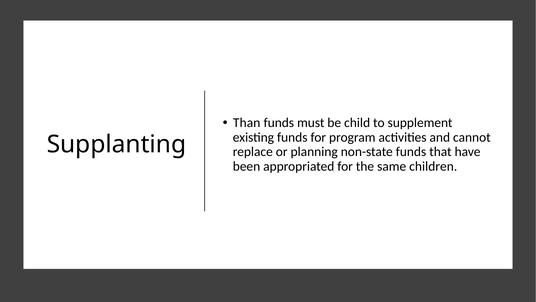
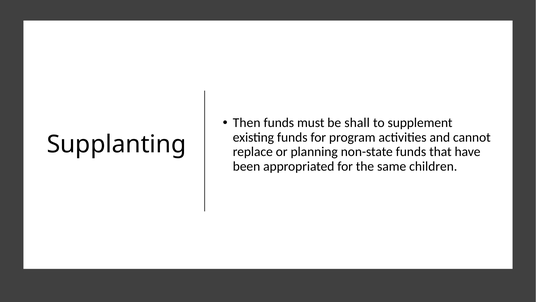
Than: Than -> Then
child: child -> shall
